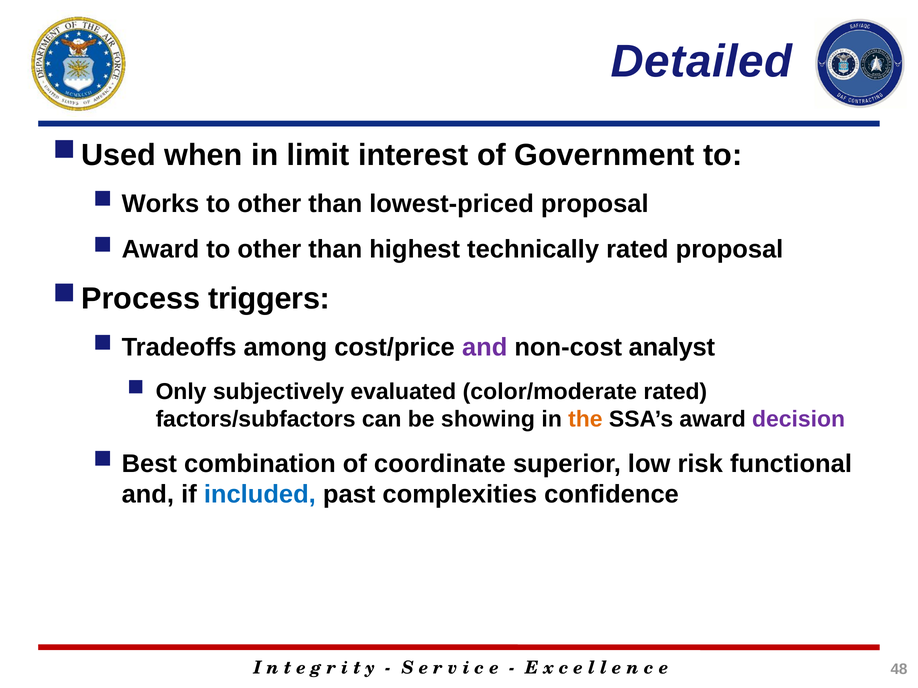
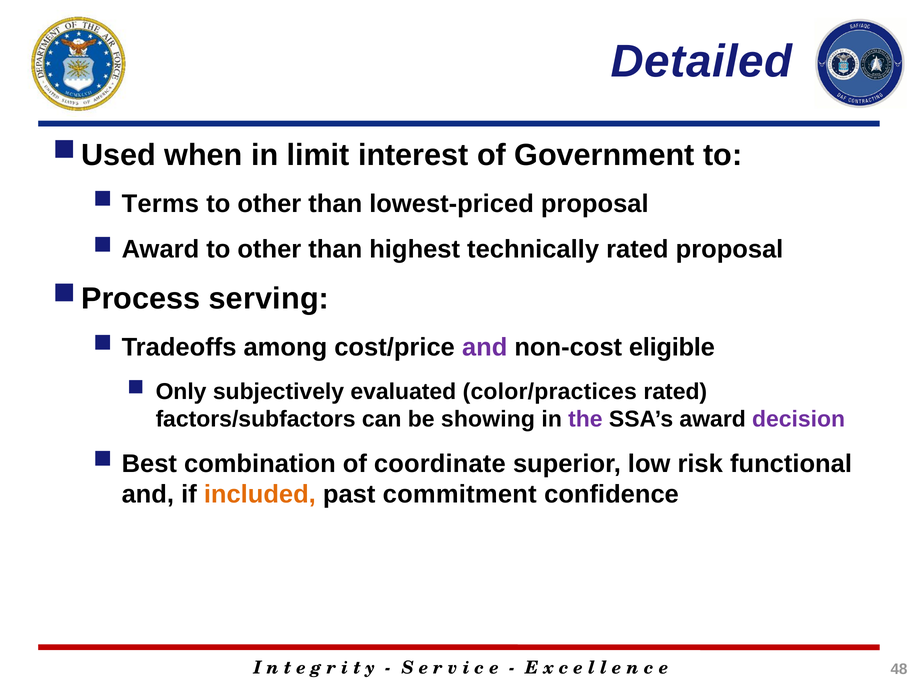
Works: Works -> Terms
triggers: triggers -> serving
analyst: analyst -> eligible
color/moderate: color/moderate -> color/practices
the colour: orange -> purple
included colour: blue -> orange
complexities: complexities -> commitment
